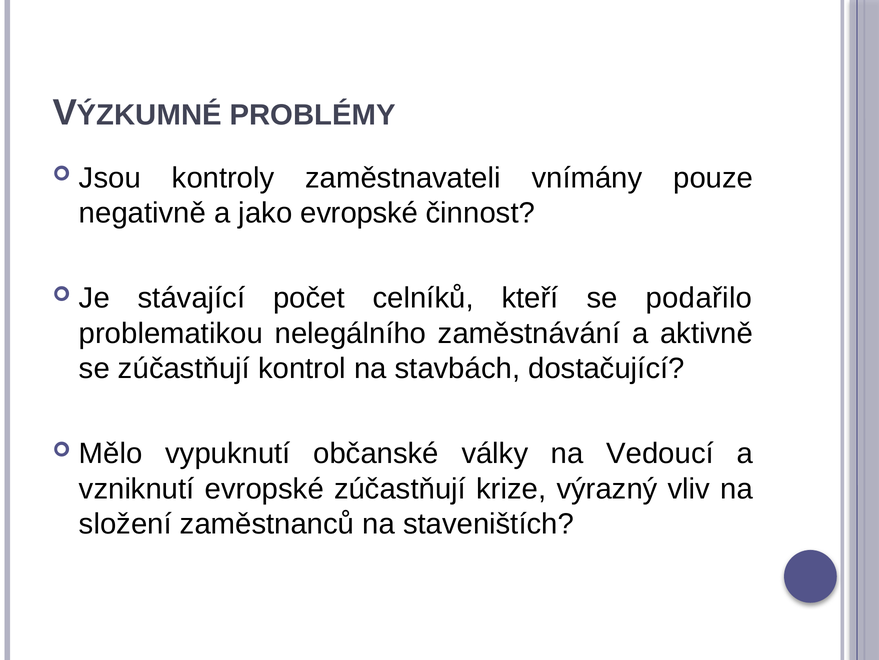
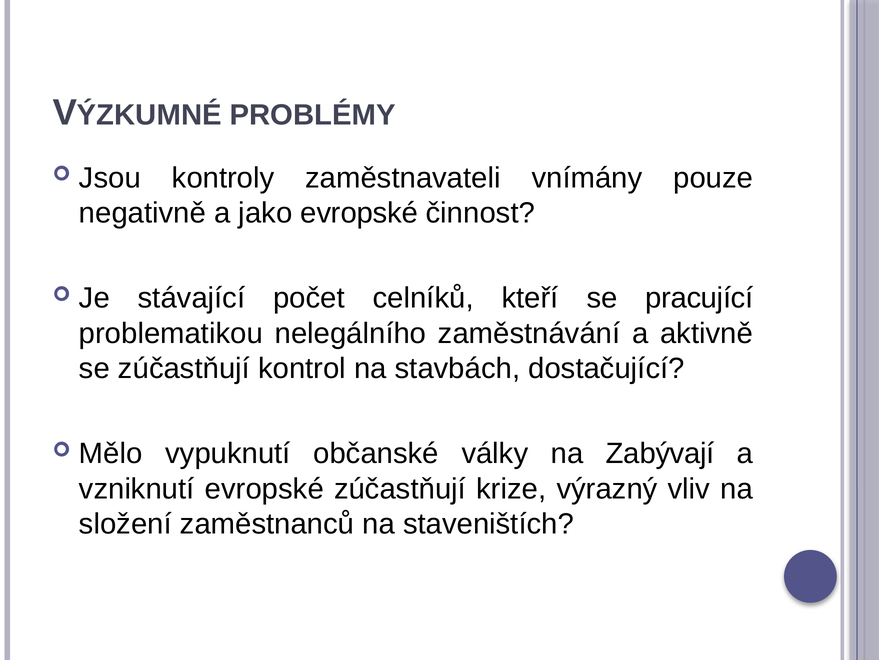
podařilo: podařilo -> pracující
Vedoucí: Vedoucí -> Zabývají
